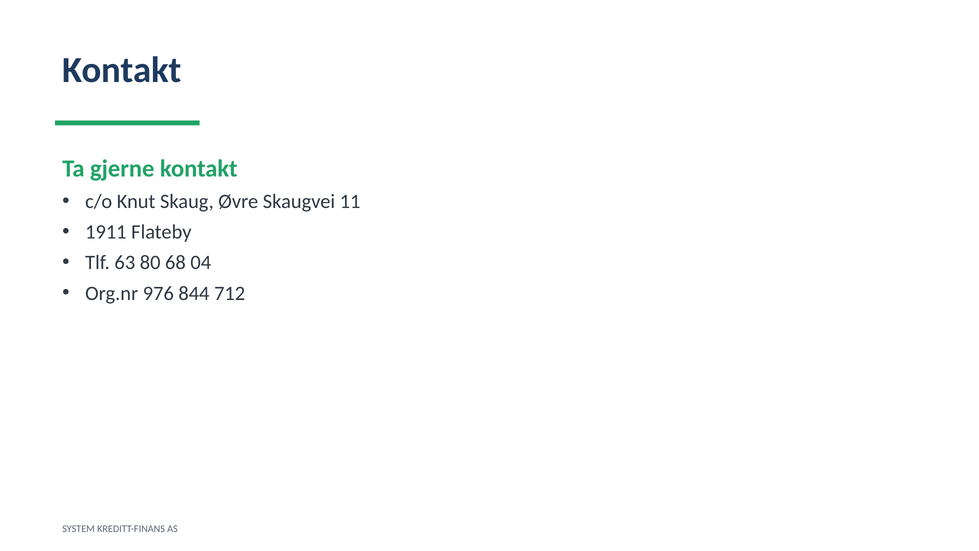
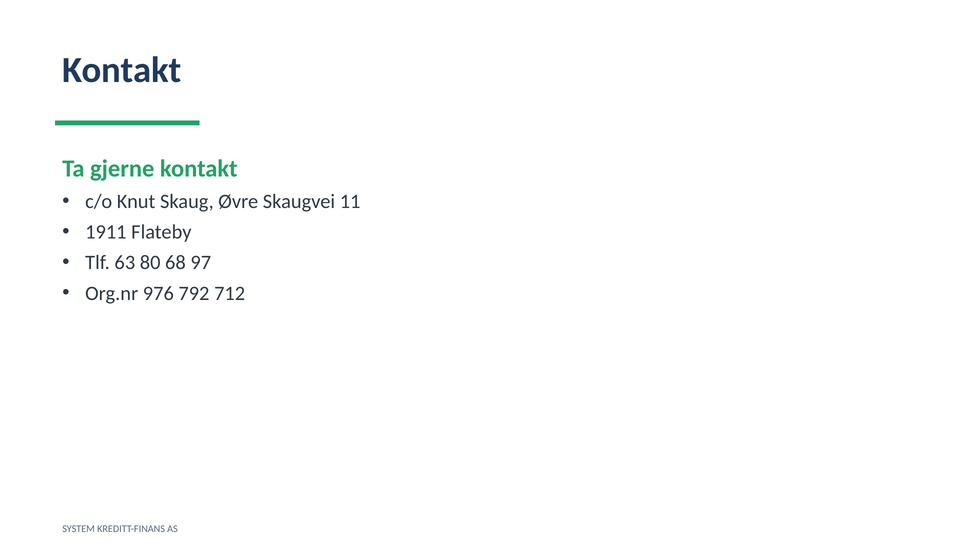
04: 04 -> 97
844: 844 -> 792
